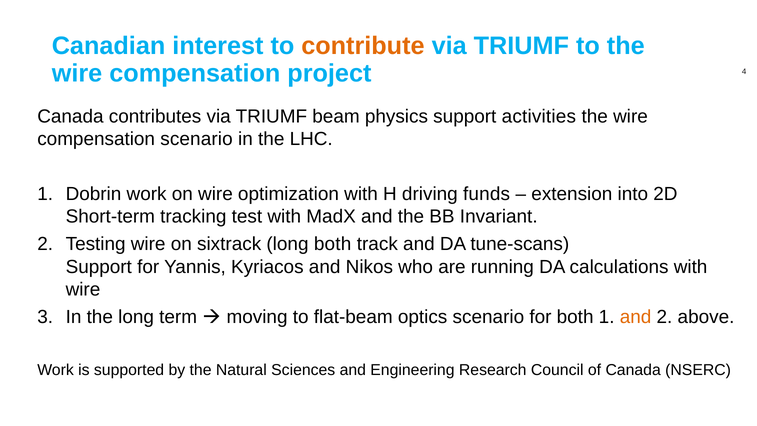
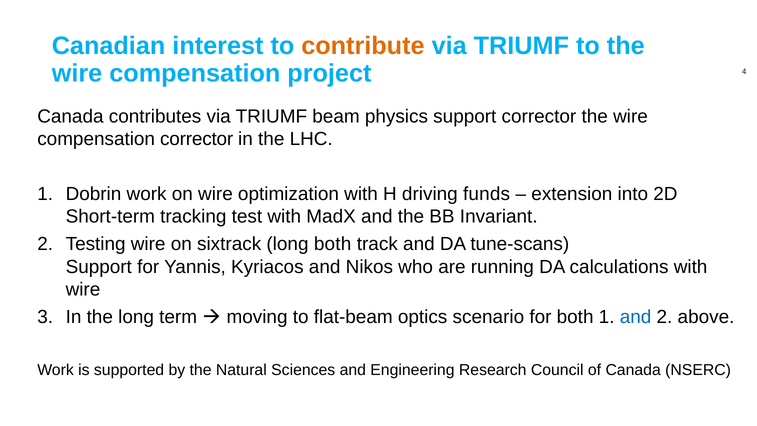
support activities: activities -> corrector
compensation scenario: scenario -> corrector
and at (636, 317) colour: orange -> blue
